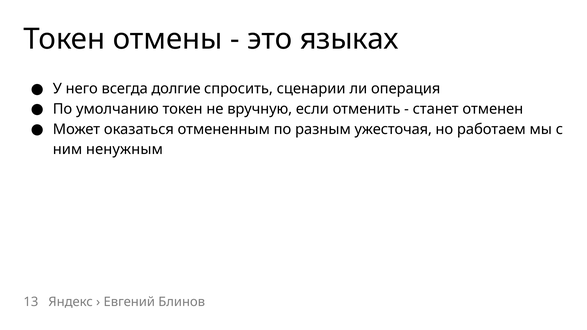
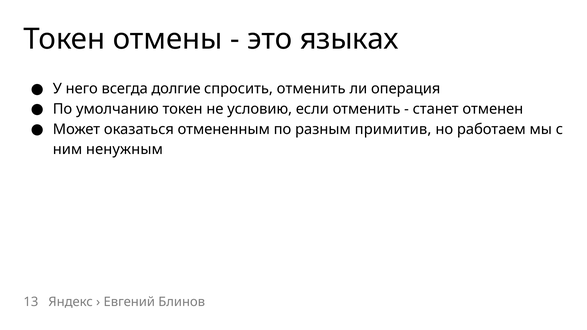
спросить сценарии: сценарии -> отменить
вручную: вручную -> условию
ужесточая: ужесточая -> примитив
